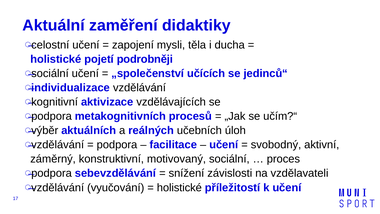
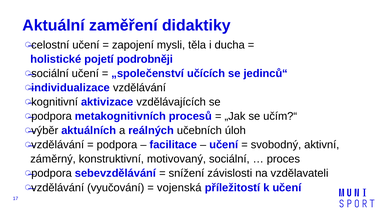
holistické at (179, 187): holistické -> vojenská
